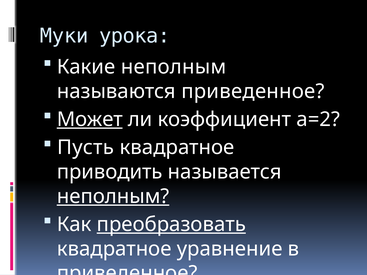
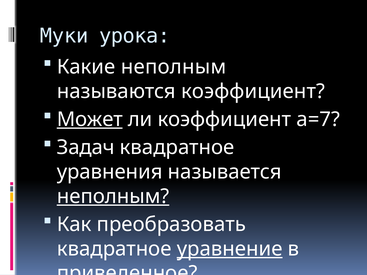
называются приведенное: приведенное -> коэффициент
а=2: а=2 -> а=7
Пусть: Пусть -> Задач
приводить: приводить -> уравнения
преобразовать underline: present -> none
уравнение underline: none -> present
